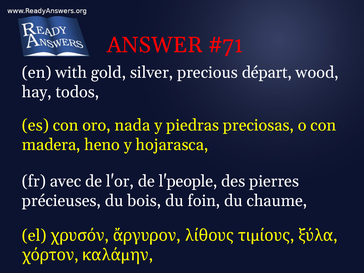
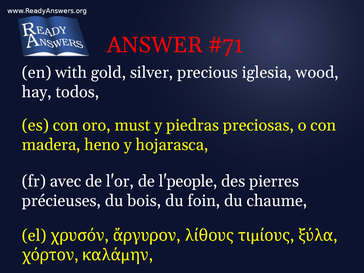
départ: départ -> iglesia
nada: nada -> must
